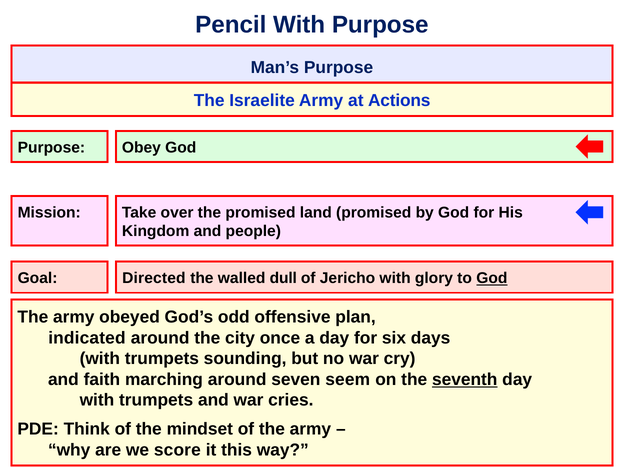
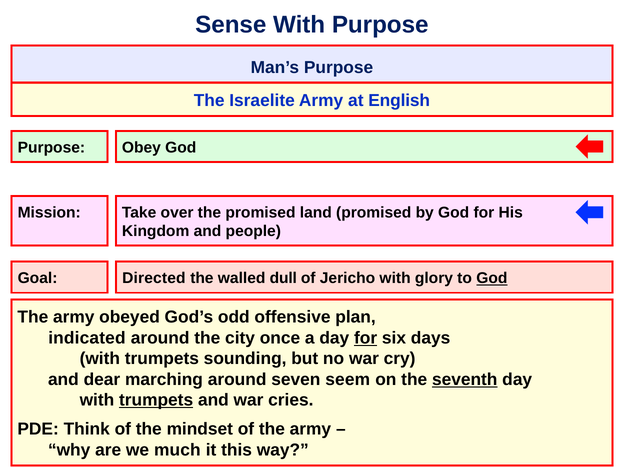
Pencil: Pencil -> Sense
Actions: Actions -> English
for at (366, 338) underline: none -> present
faith: faith -> dear
trumpets at (156, 400) underline: none -> present
score: score -> much
